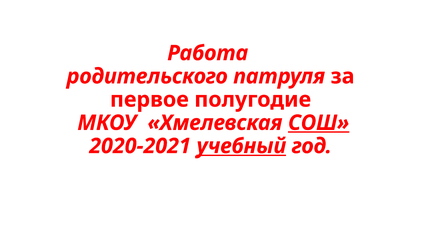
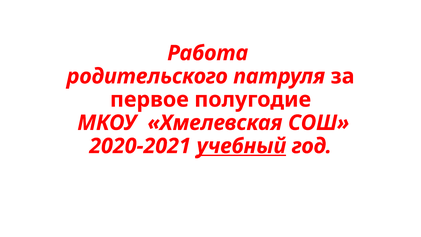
СОШ underline: present -> none
